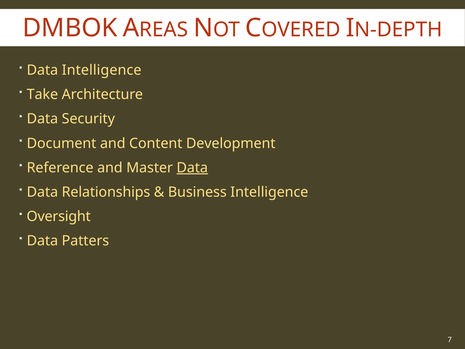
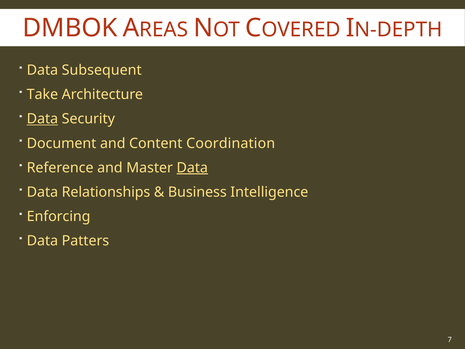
Data Intelligence: Intelligence -> Subsequent
Data at (42, 119) underline: none -> present
Development: Development -> Coordination
Oversight: Oversight -> Enforcing
